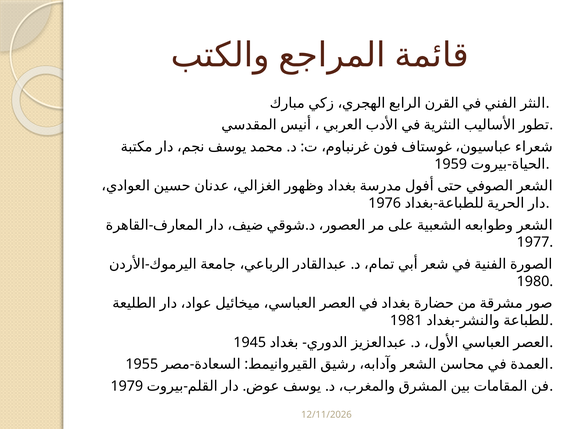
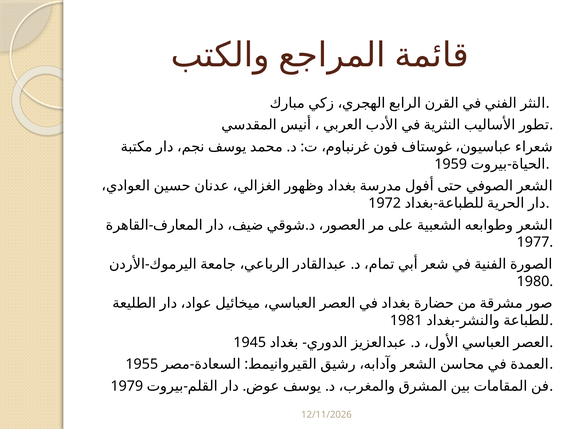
1976: 1976 -> 1972
